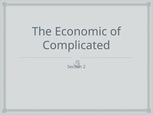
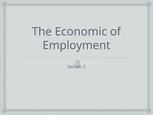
Complicated: Complicated -> Employment
